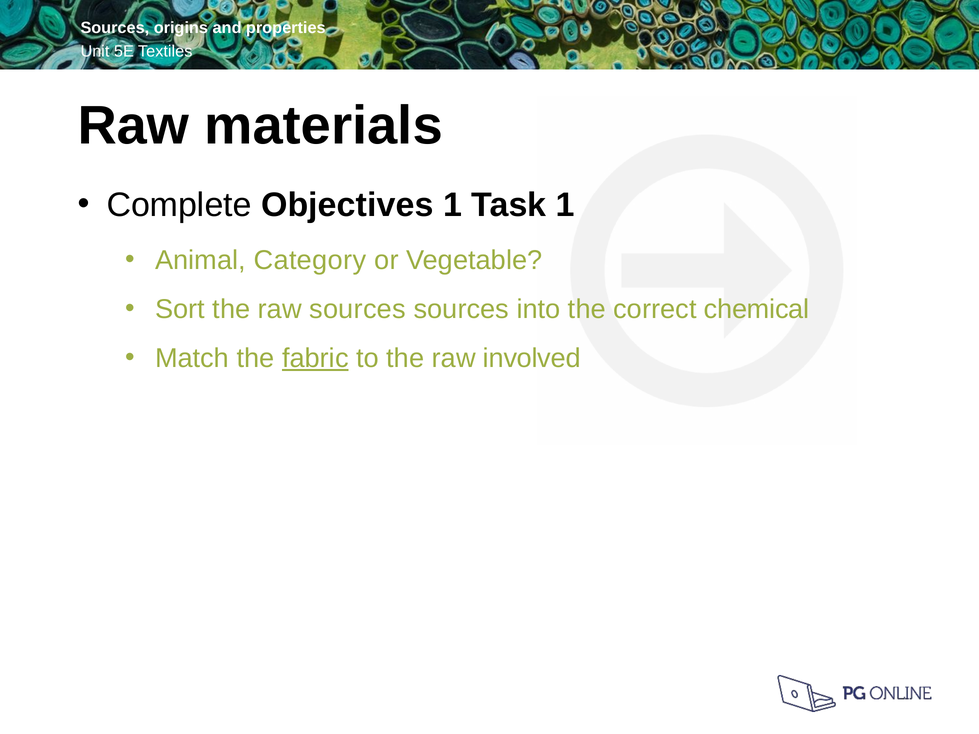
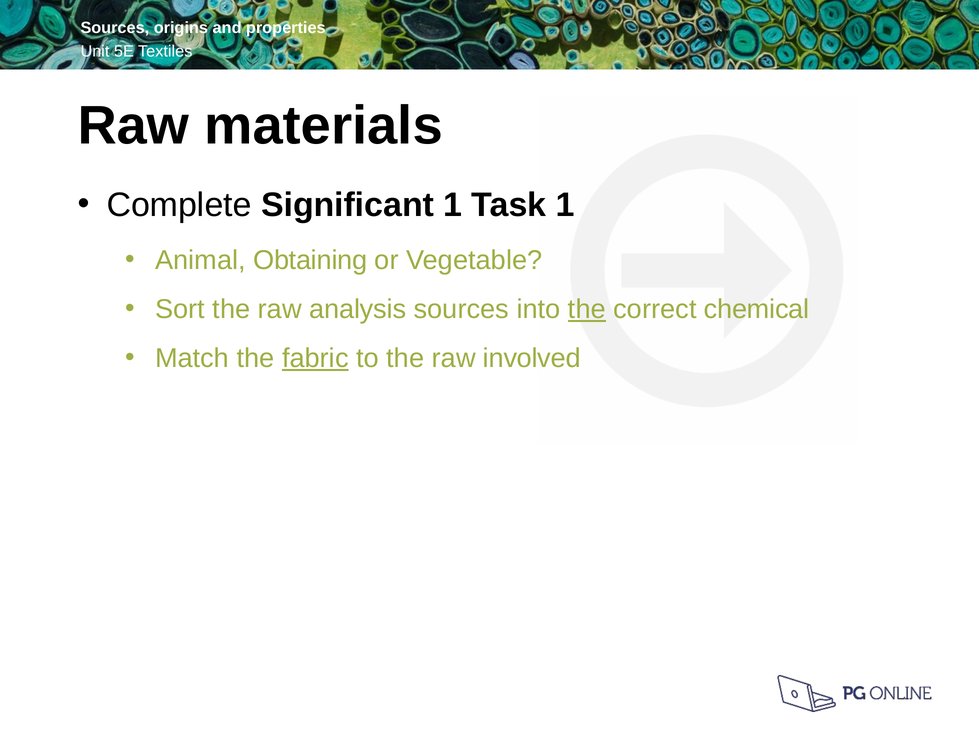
Objectives: Objectives -> Significant
Category: Category -> Obtaining
raw sources: sources -> analysis
the at (587, 309) underline: none -> present
